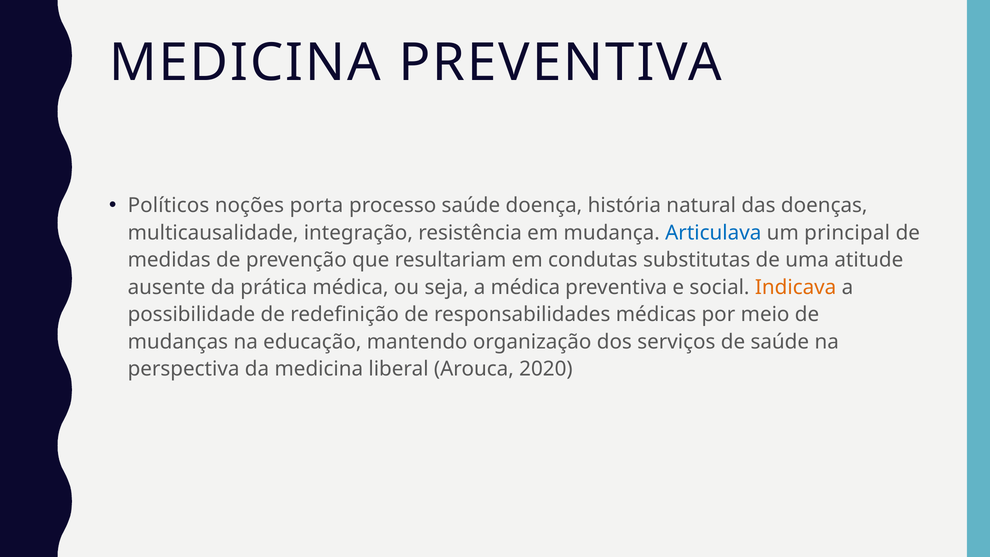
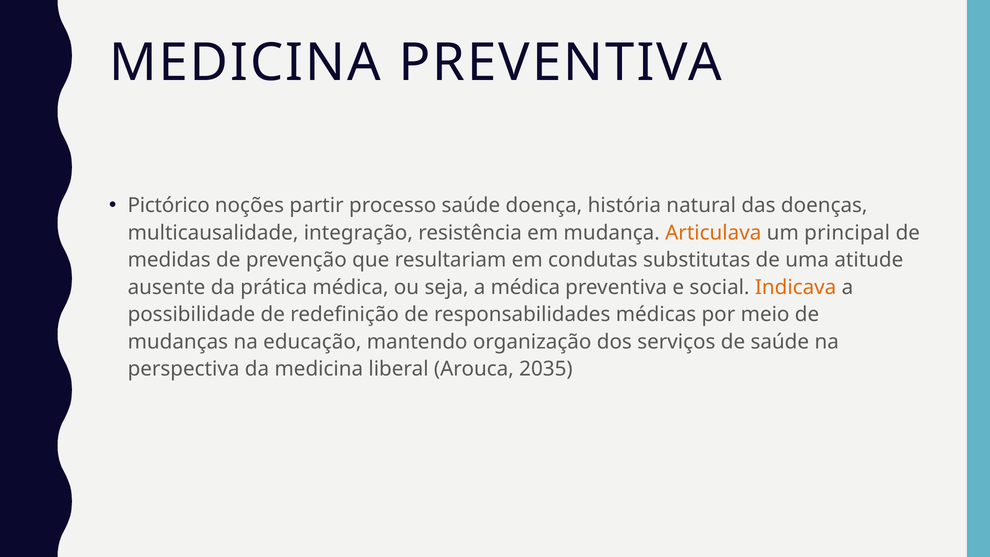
Políticos: Políticos -> Pictórico
porta: porta -> partir
Articulava colour: blue -> orange
2020: 2020 -> 2035
